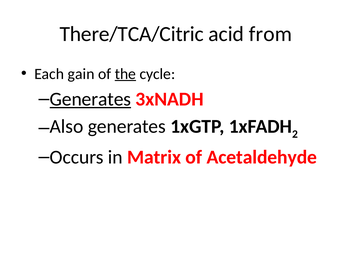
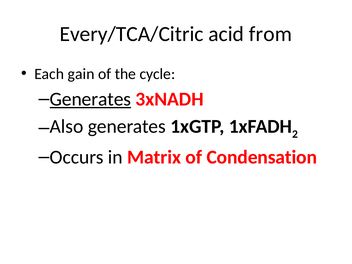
There/TCA/Citric: There/TCA/Citric -> Every/TCA/Citric
the underline: present -> none
Acetaldehyde: Acetaldehyde -> Condensation
